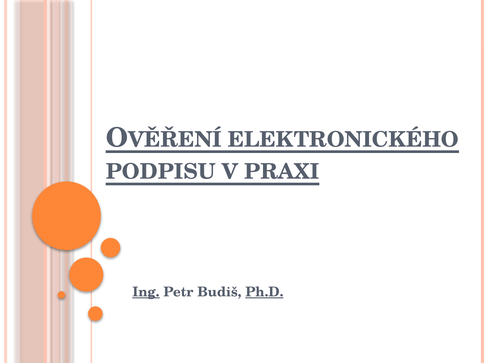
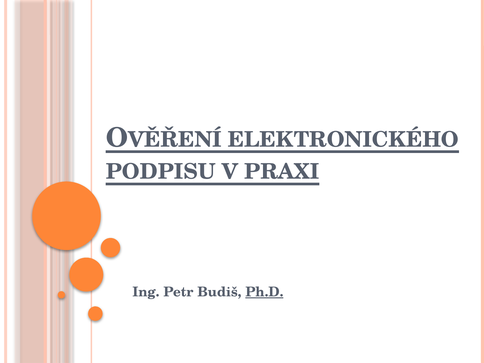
Ing underline: present -> none
